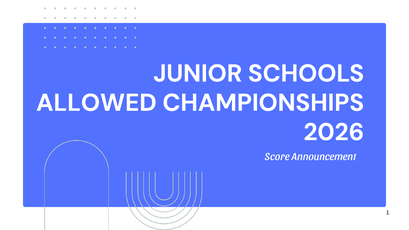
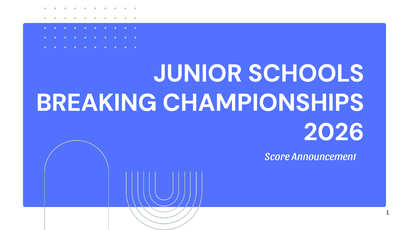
ALLOWED: ALLOWED -> BREAKING
